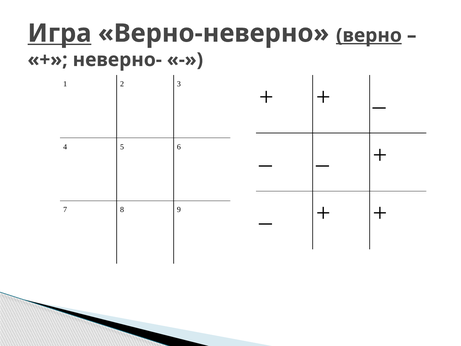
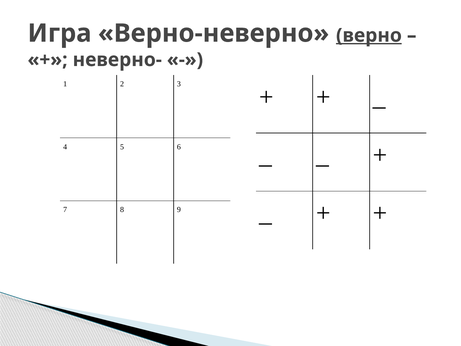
Игра underline: present -> none
